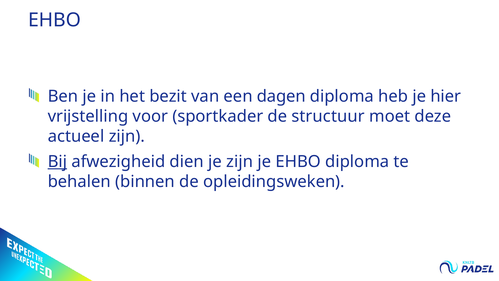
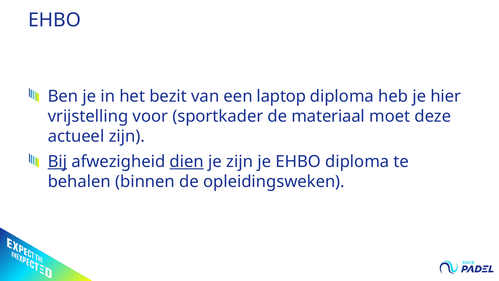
dagen: dagen -> laptop
structuur: structuur -> materiaal
dien underline: none -> present
